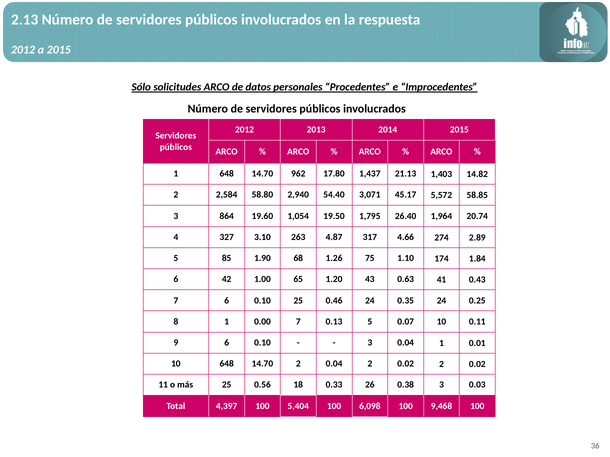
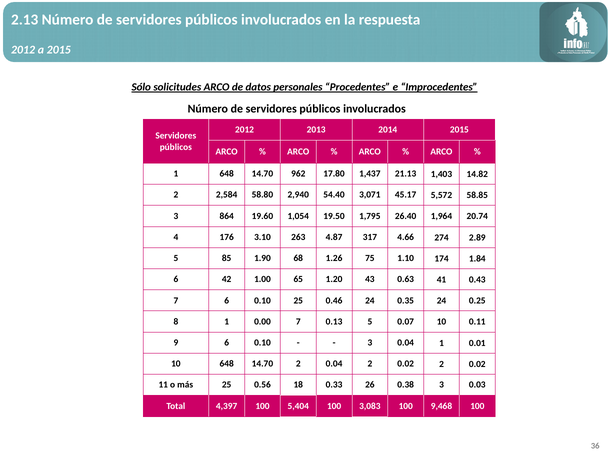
327: 327 -> 176
6,098: 6,098 -> 3,083
